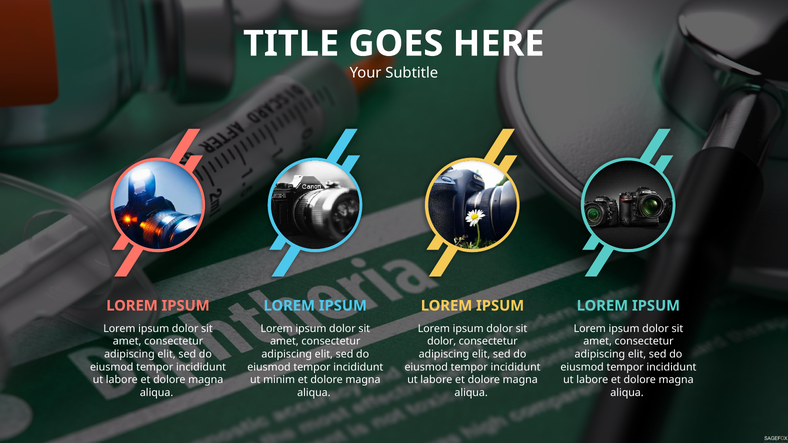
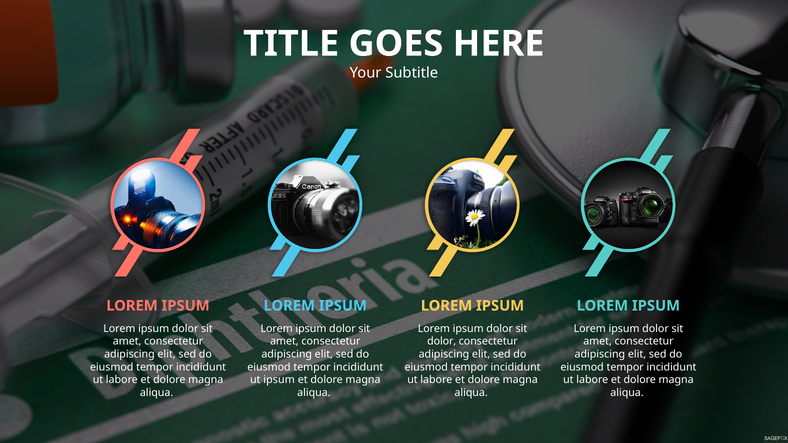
ut minim: minim -> ipsum
